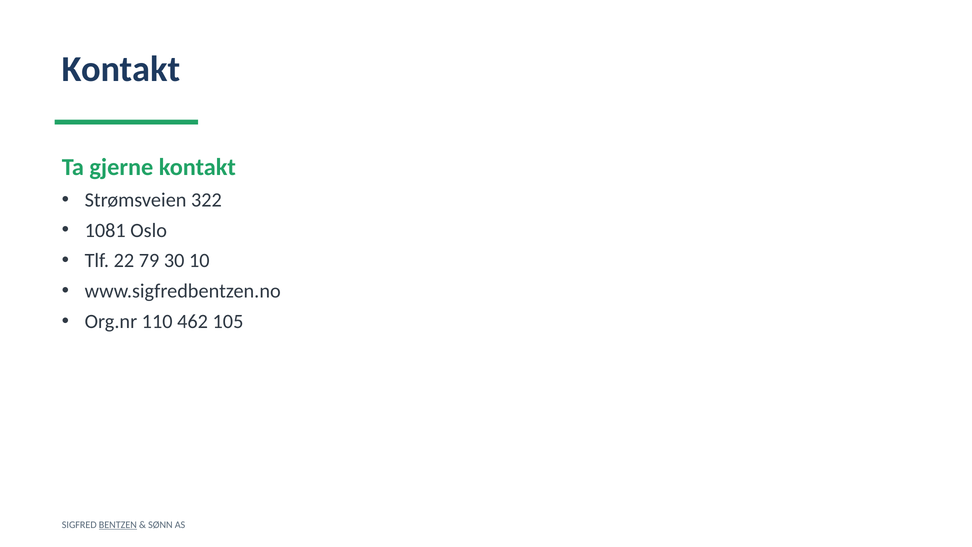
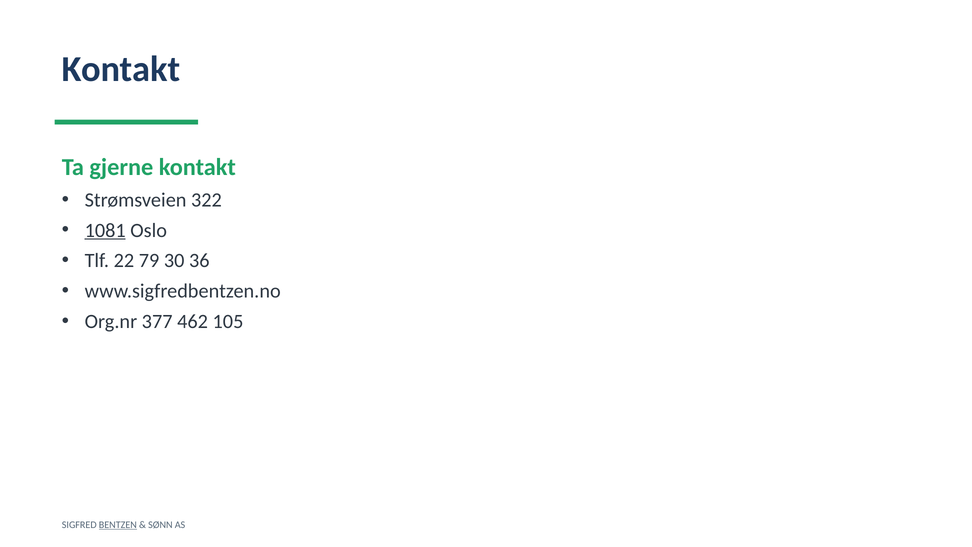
1081 underline: none -> present
10: 10 -> 36
110: 110 -> 377
